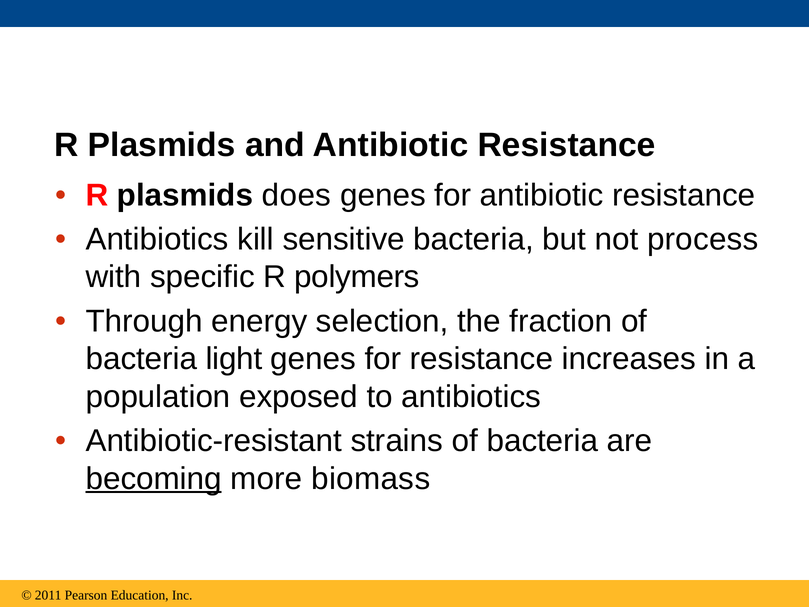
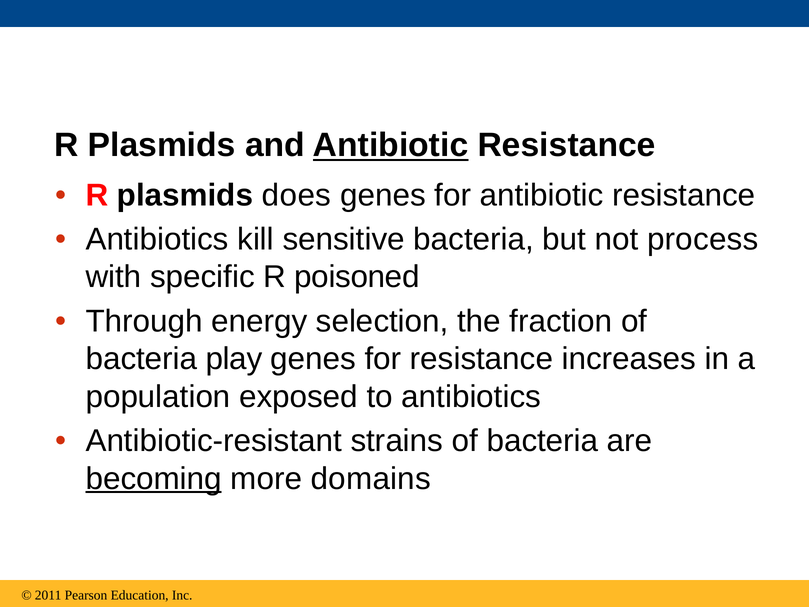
Antibiotic at (391, 145) underline: none -> present
polymers: polymers -> poisoned
light: light -> play
biomass: biomass -> domains
